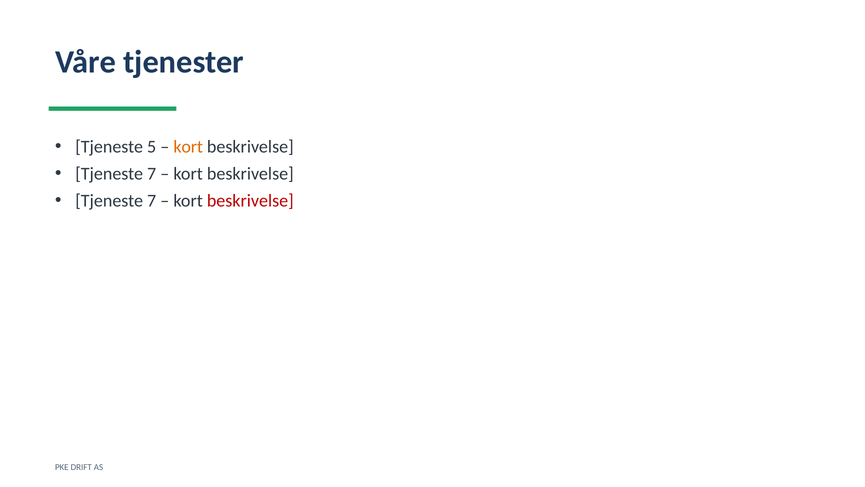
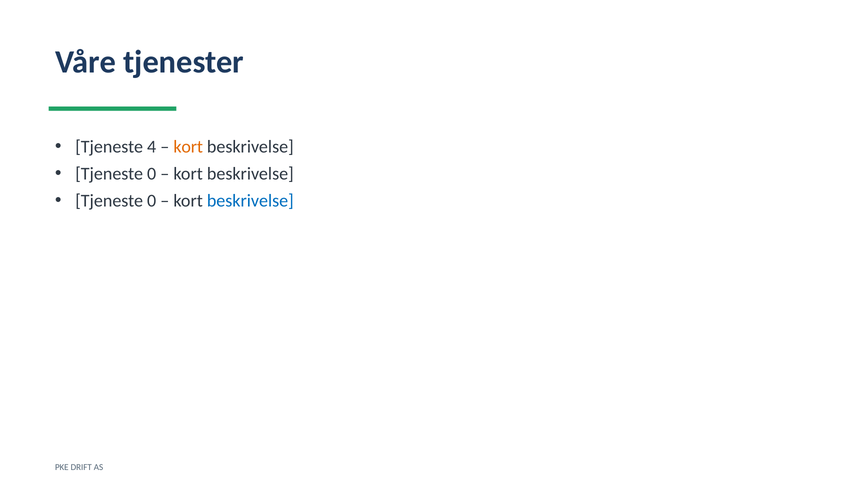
5: 5 -> 4
7 at (152, 174): 7 -> 0
7 at (152, 201): 7 -> 0
beskrivelse at (250, 201) colour: red -> blue
